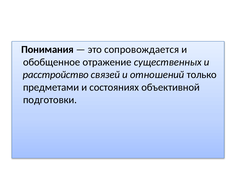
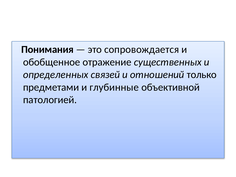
расстройство: расстройство -> определенных
состояниях: состояниях -> глубинные
подготовки: подготовки -> патологией
